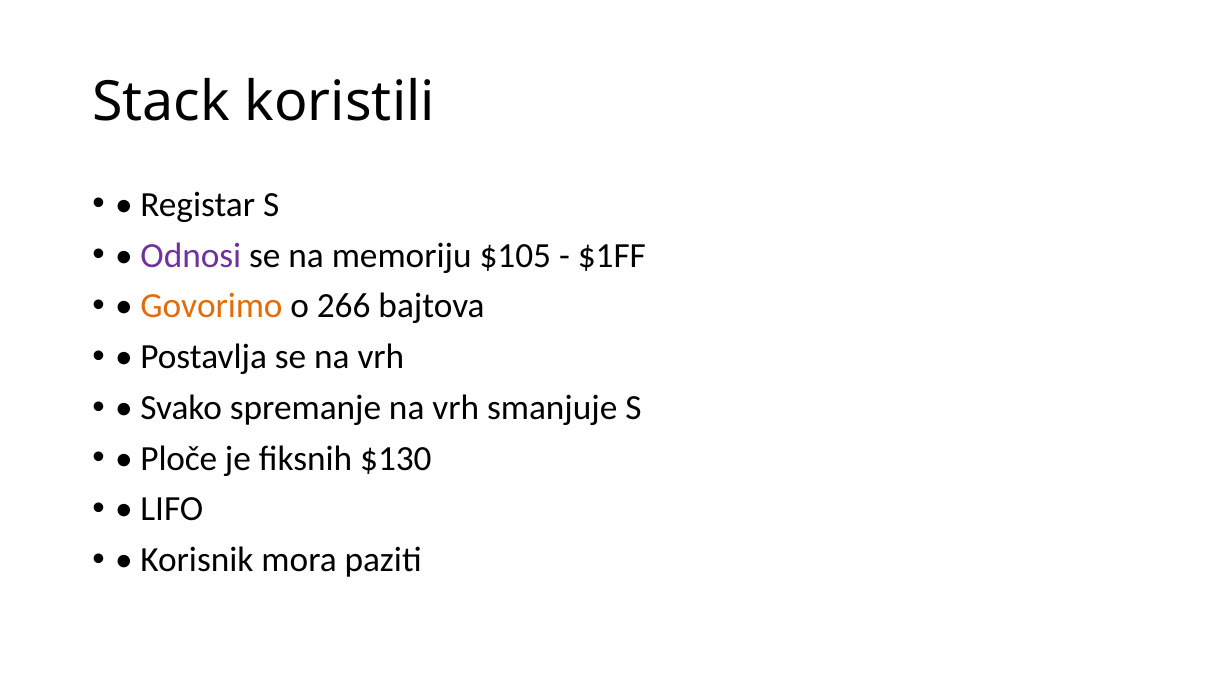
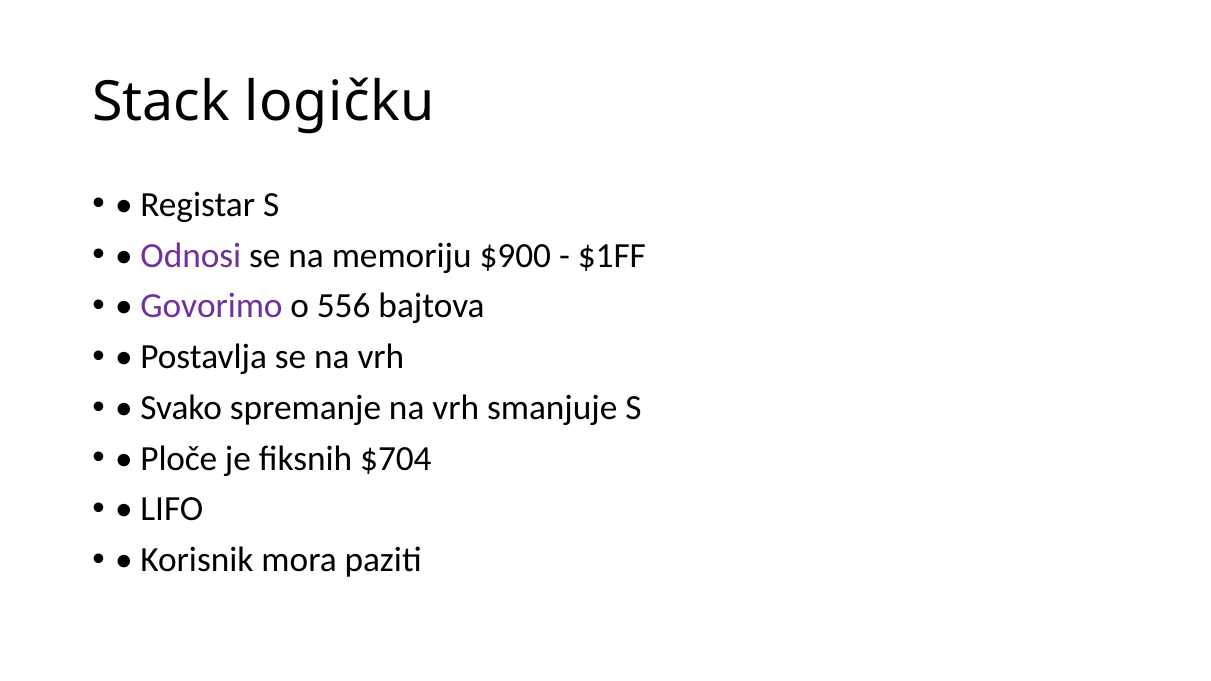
koristili: koristili -> logičku
$105: $105 -> $900
Govorimo colour: orange -> purple
266: 266 -> 556
$130: $130 -> $704
